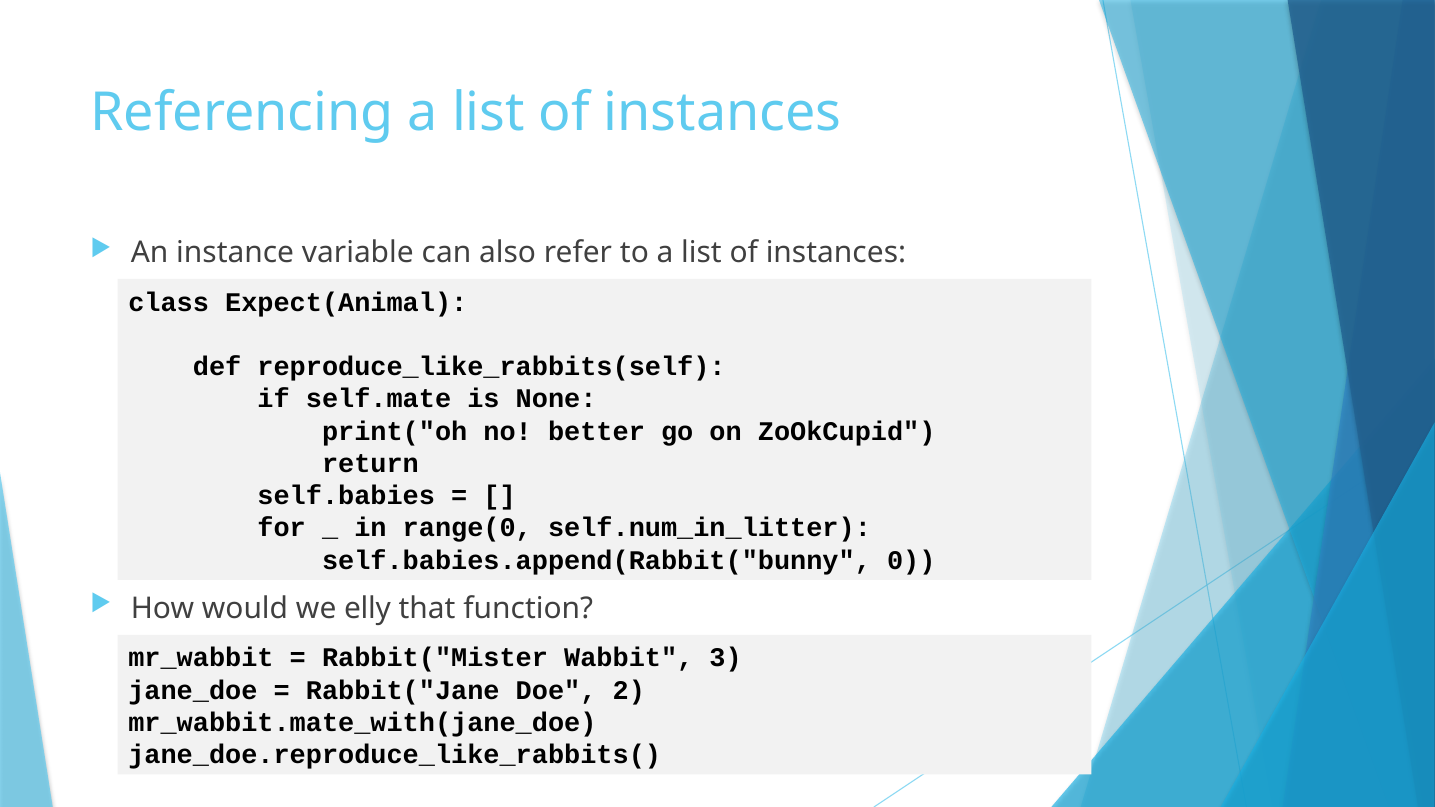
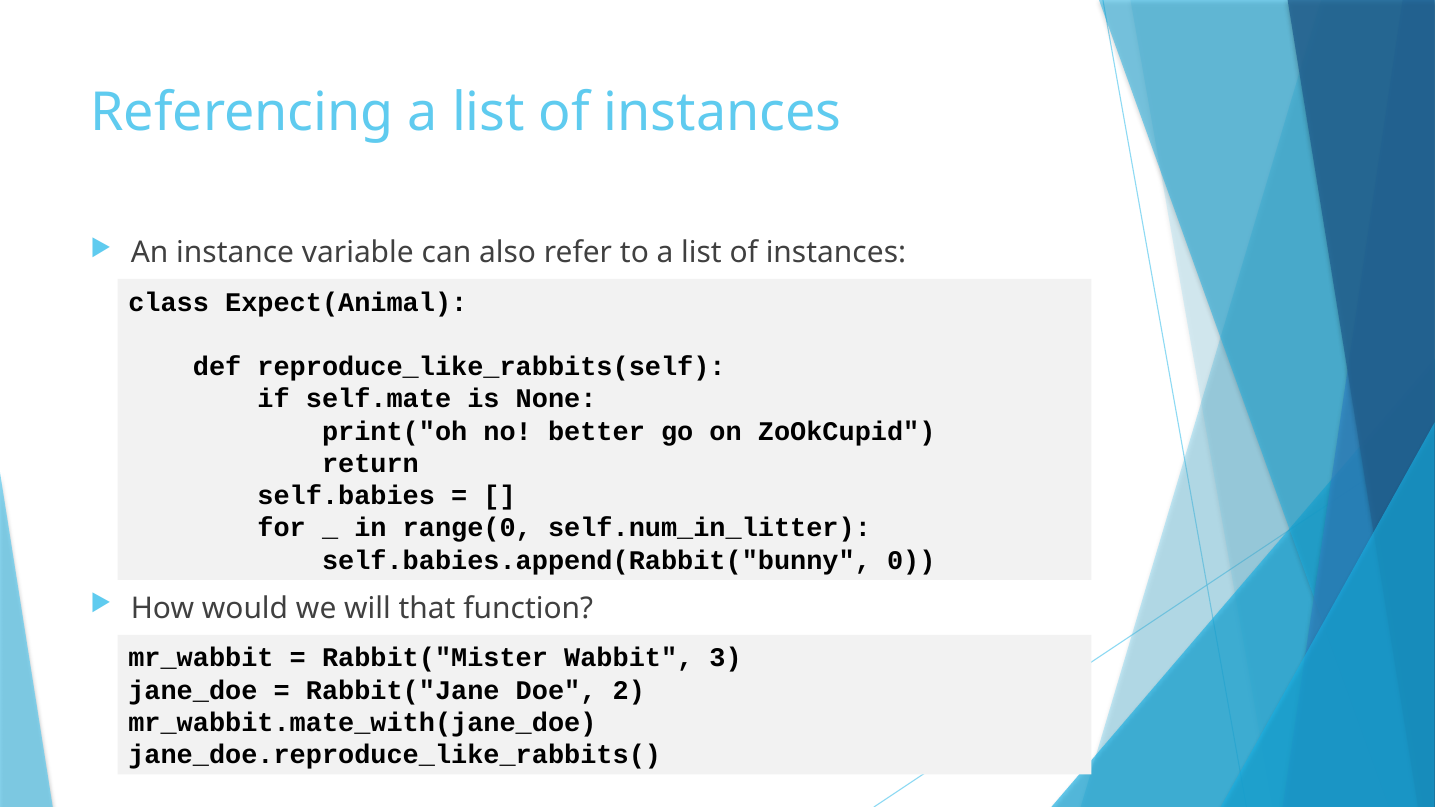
elly: elly -> will
